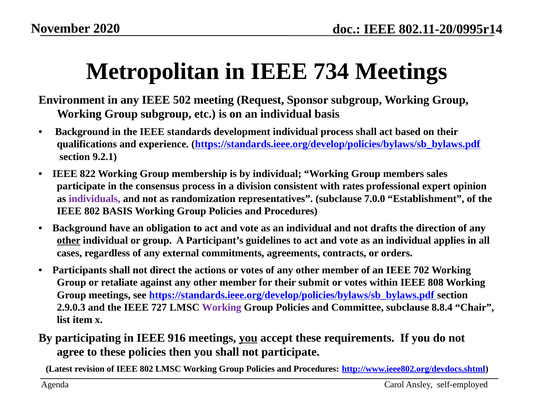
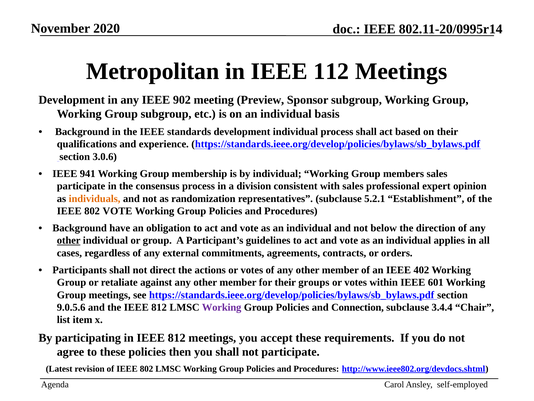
734: 734 -> 112
Environment at (72, 100): Environment -> Development
502: 502 -> 902
Request: Request -> Preview
9.2.1: 9.2.1 -> 3.0.6
822: 822 -> 941
with rates: rates -> sales
individuals colour: purple -> orange
7.0.0: 7.0.0 -> 5.2.1
802 BASIS: BASIS -> VOTE
drafts: drafts -> below
702: 702 -> 402
submit: submit -> groups
808: 808 -> 601
2.9.0.3: 2.9.0.3 -> 9.0.5.6
the IEEE 727: 727 -> 812
Committee: Committee -> Connection
8.8.4: 8.8.4 -> 3.4.4
in IEEE 916: 916 -> 812
you at (248, 337) underline: present -> none
